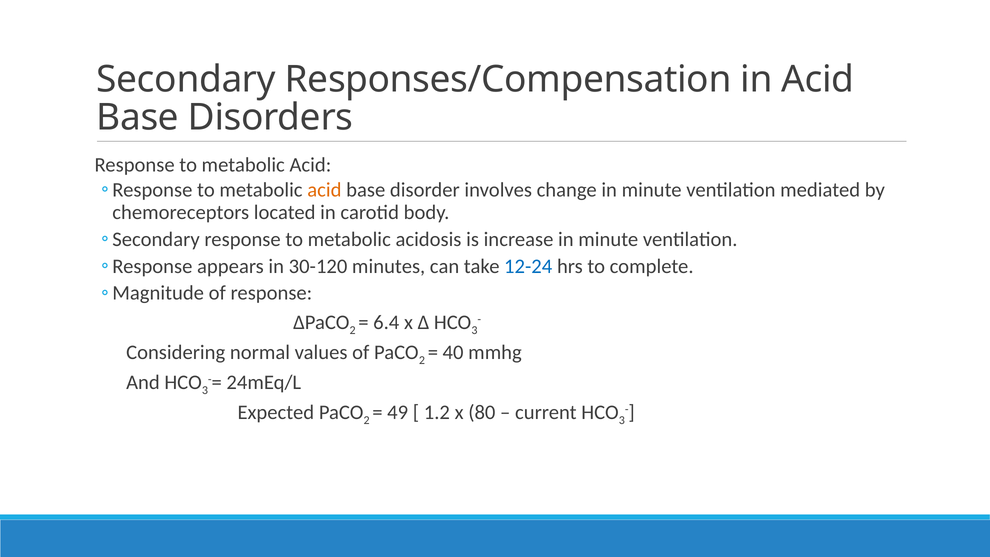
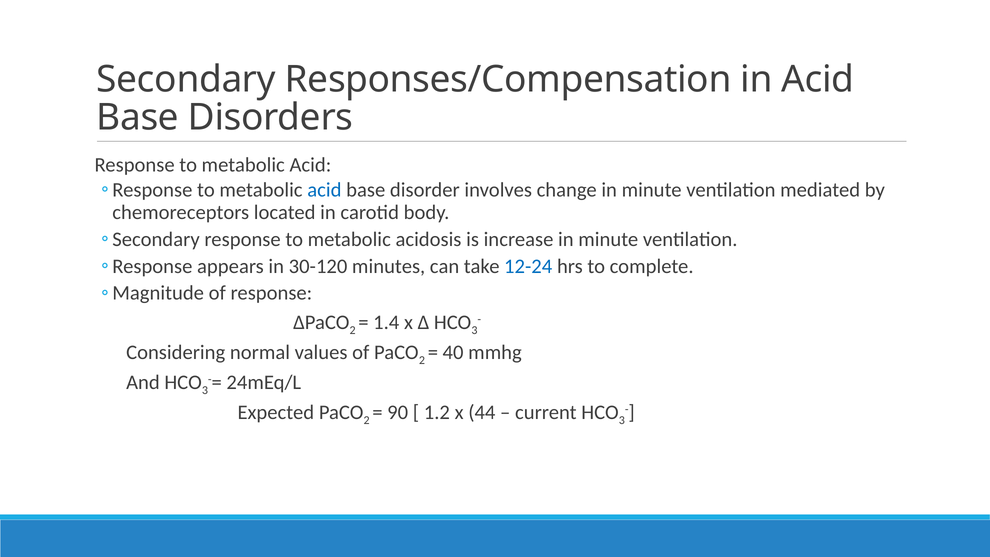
acid at (324, 190) colour: orange -> blue
6.4: 6.4 -> 1.4
49: 49 -> 90
80: 80 -> 44
